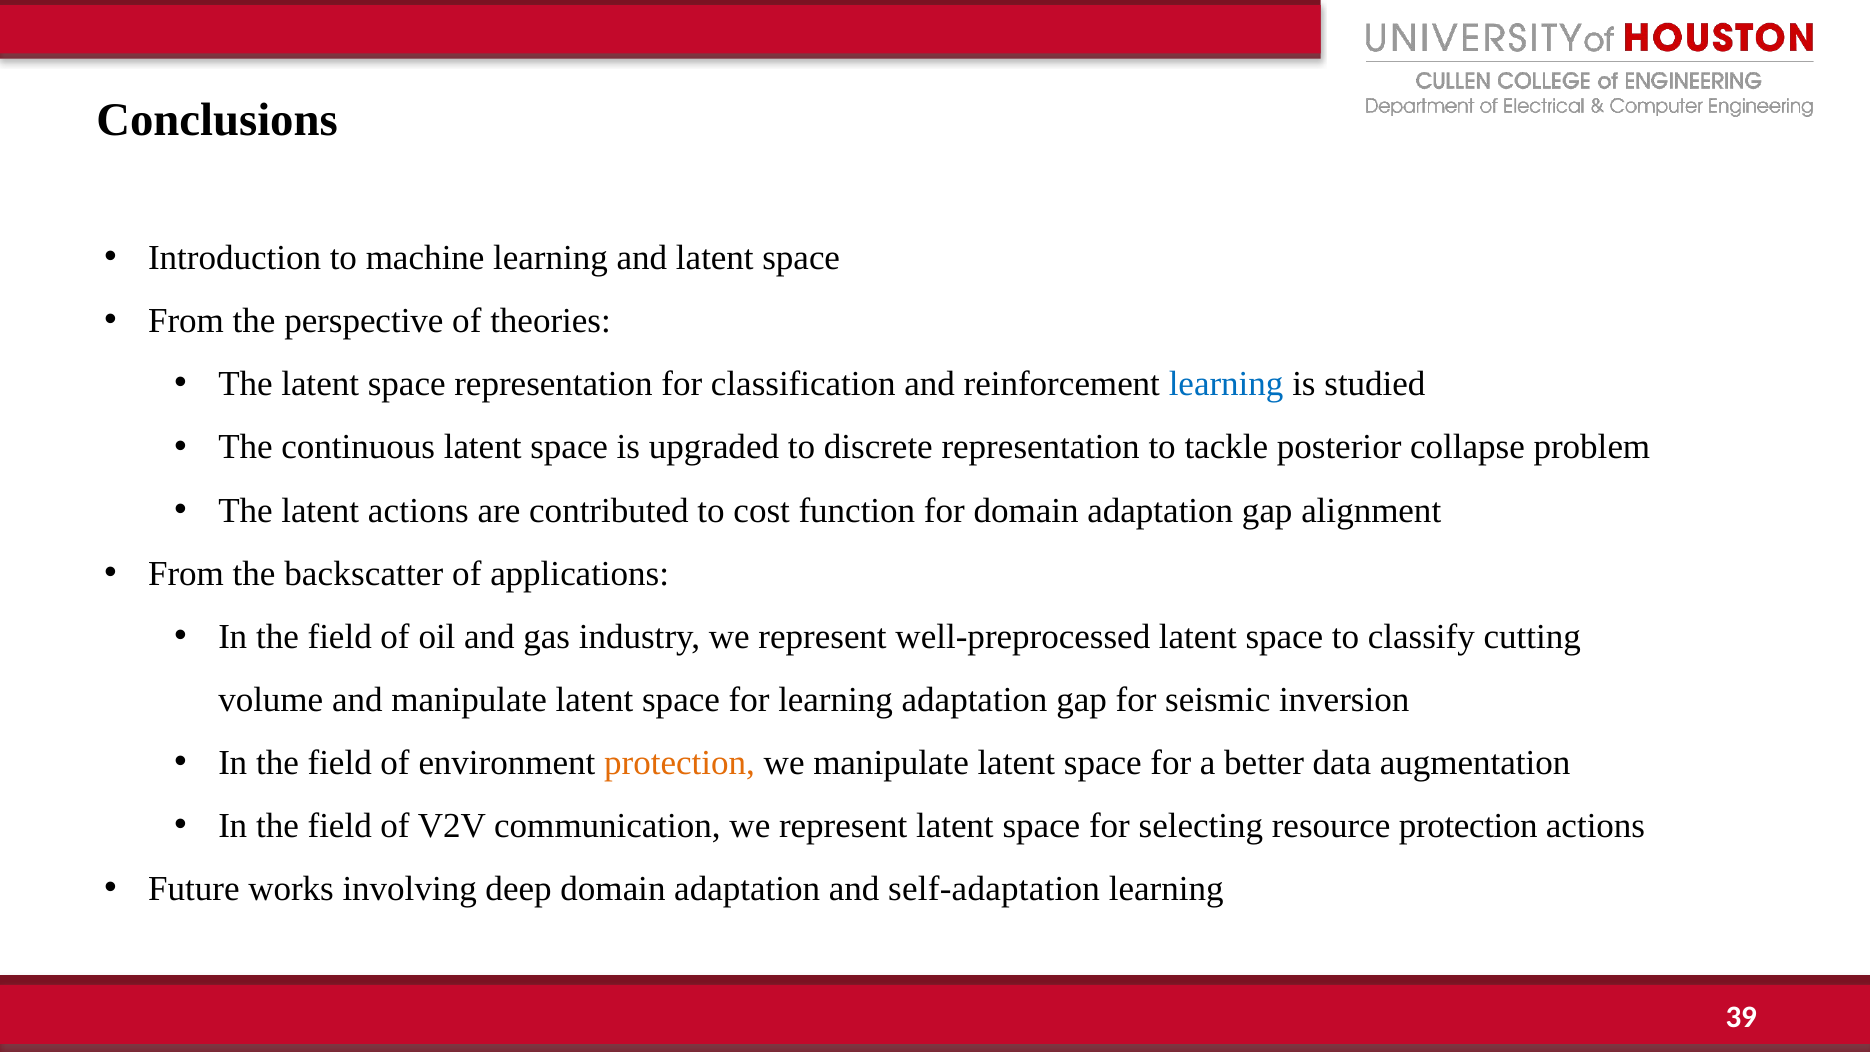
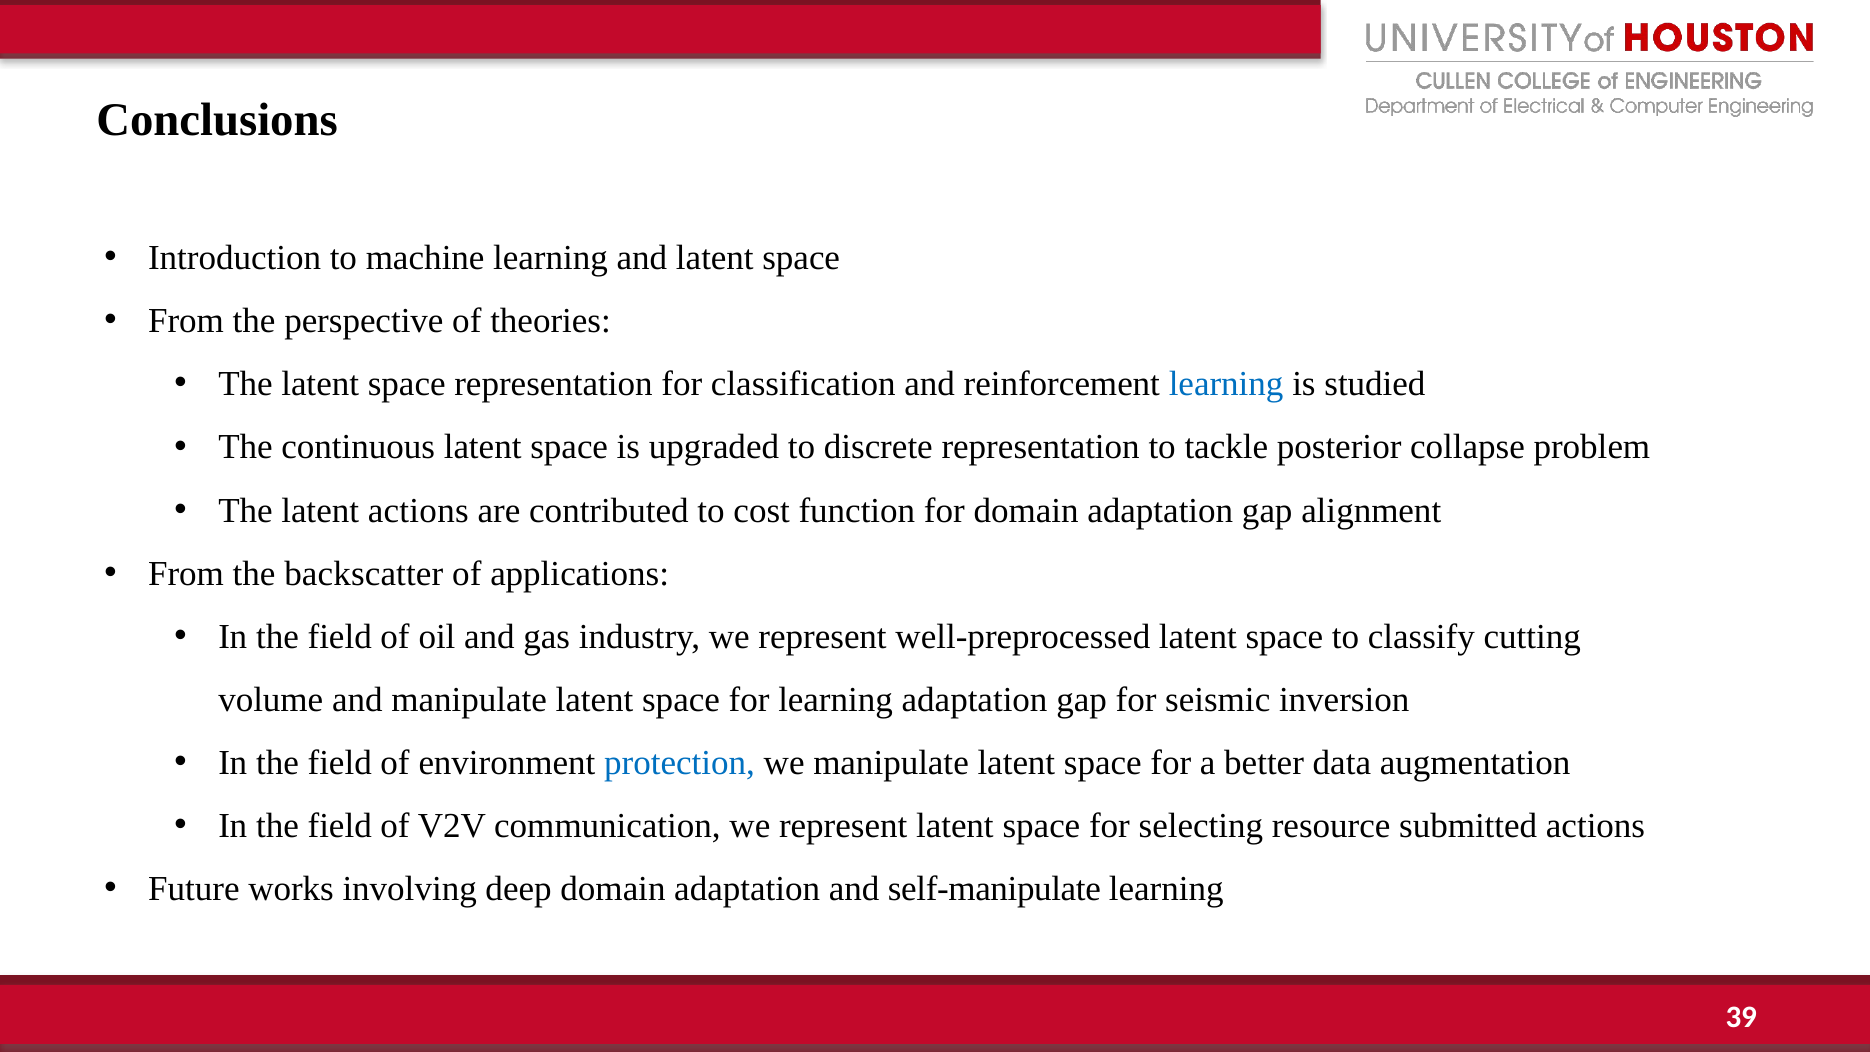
protection at (679, 763) colour: orange -> blue
resource protection: protection -> submitted
self-adaptation: self-adaptation -> self-manipulate
